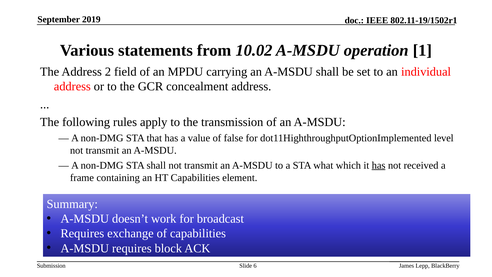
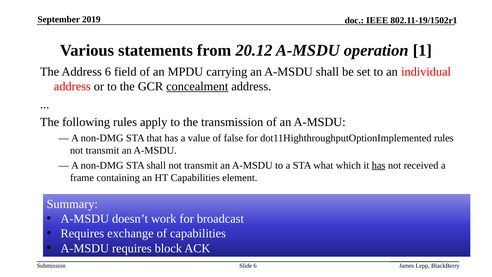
10.02: 10.02 -> 20.12
Address 2: 2 -> 6
concealment underline: none -> present
dot11HighthroughputOptionImplemented level: level -> rules
